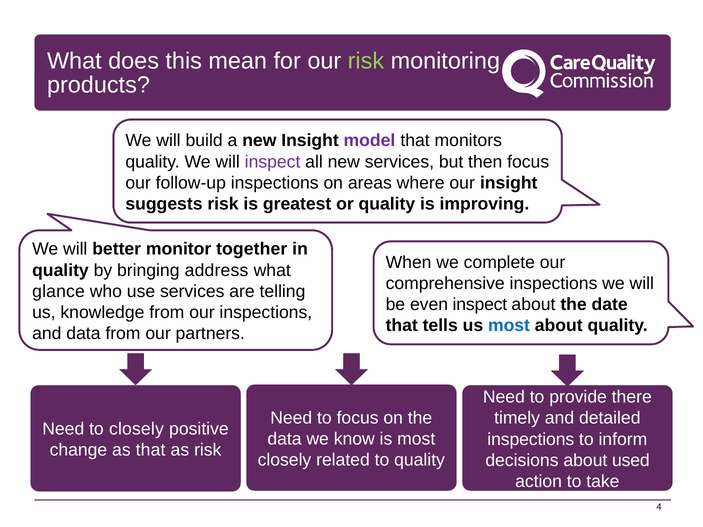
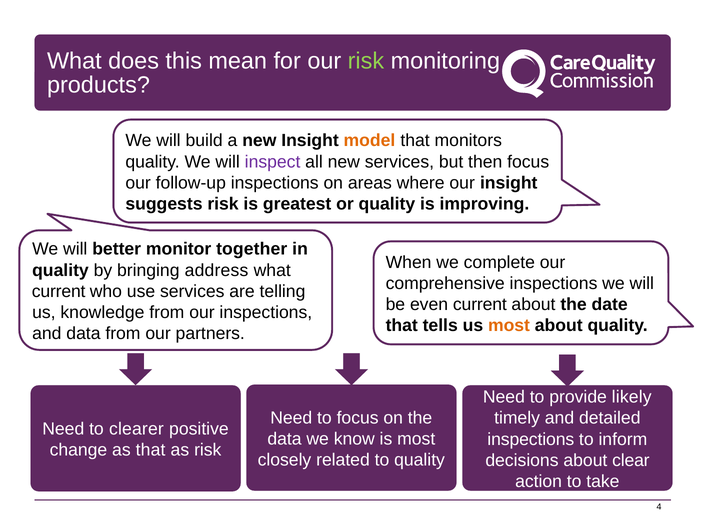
model colour: purple -> orange
glance at (59, 291): glance -> current
even inspect: inspect -> current
most at (509, 326) colour: blue -> orange
there: there -> likely
to closely: closely -> clearer
used: used -> clear
